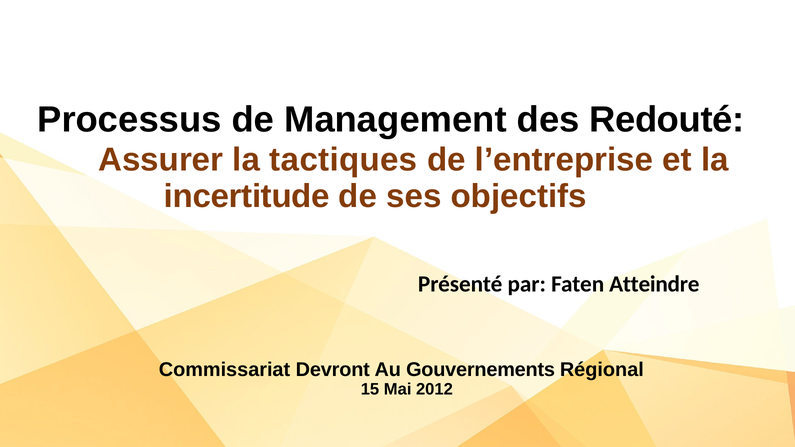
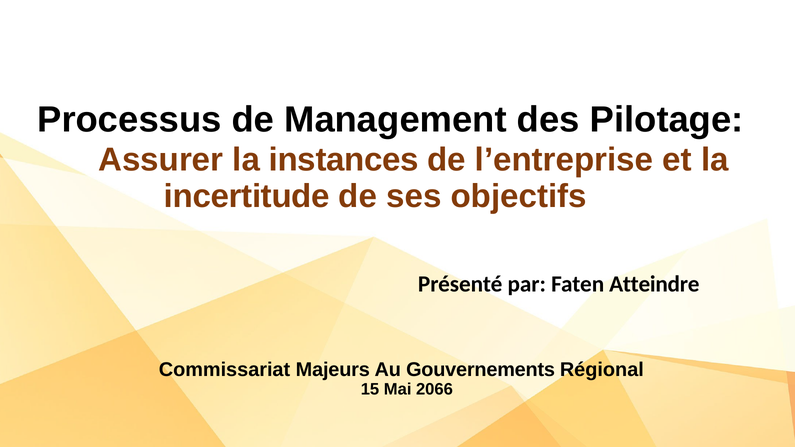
Redouté: Redouté -> Pilotage
tactiques: tactiques -> instances
Devront: Devront -> Majeurs
2012: 2012 -> 2066
